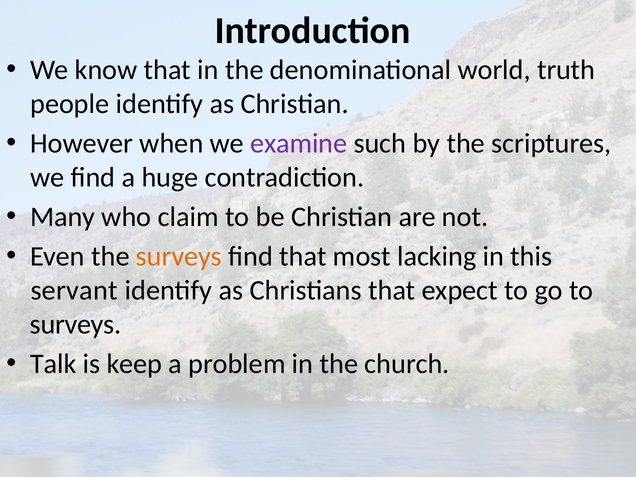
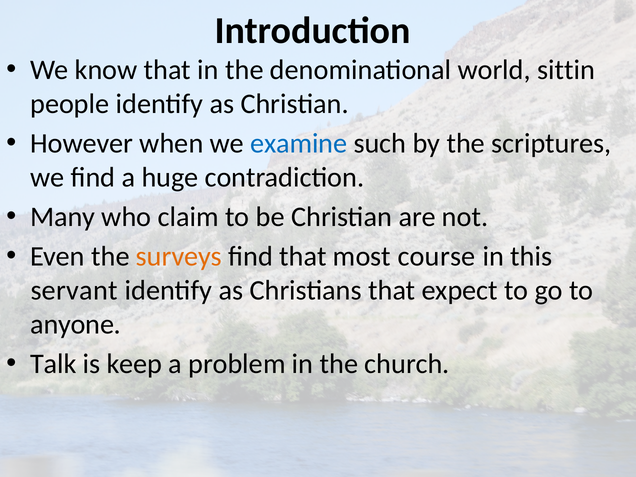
truth: truth -> sittin
examine colour: purple -> blue
lacking: lacking -> course
surveys at (76, 324): surveys -> anyone
